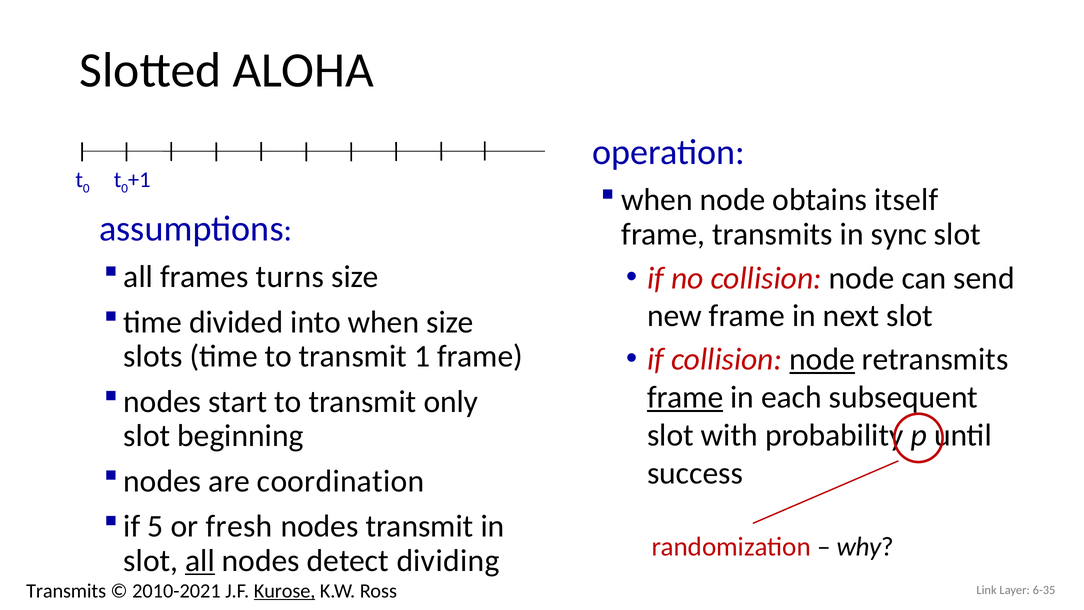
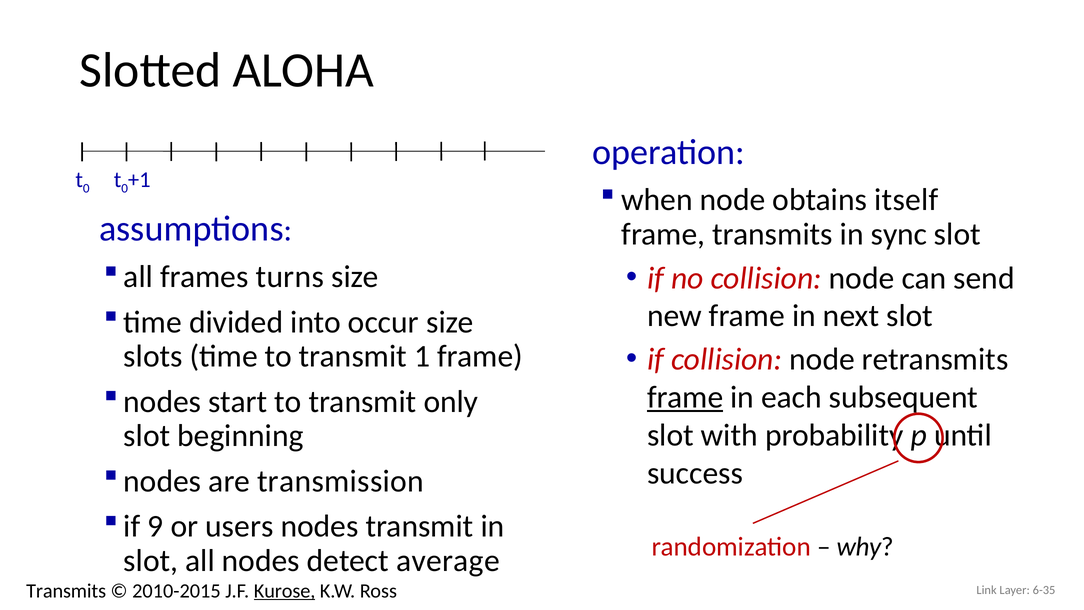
into when: when -> occur
node at (822, 359) underline: present -> none
coordination: coordination -> transmission
5: 5 -> 9
fresh: fresh -> users
all at (200, 560) underline: present -> none
dividing: dividing -> average
2010-2021: 2010-2021 -> 2010-2015
